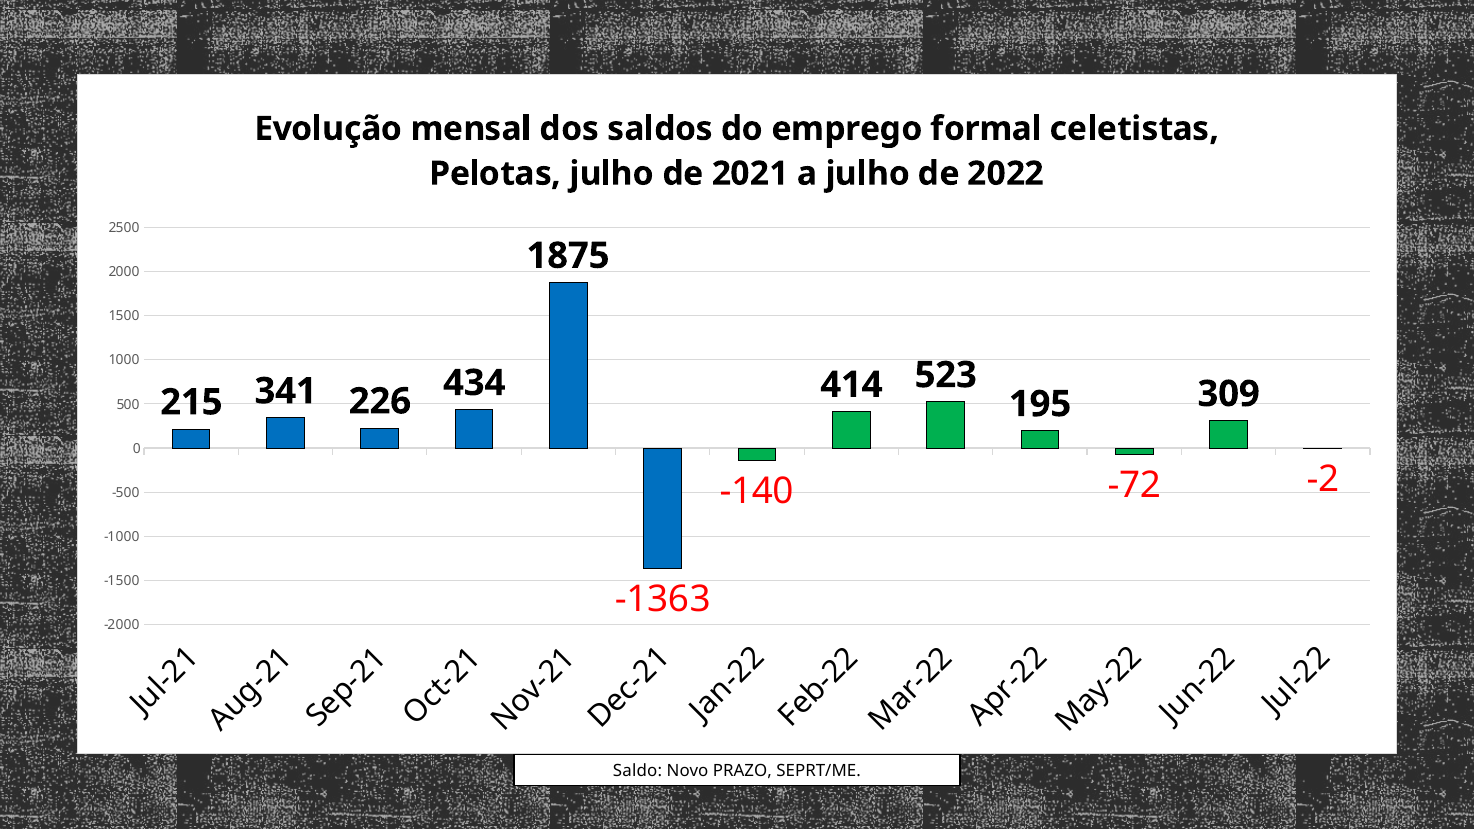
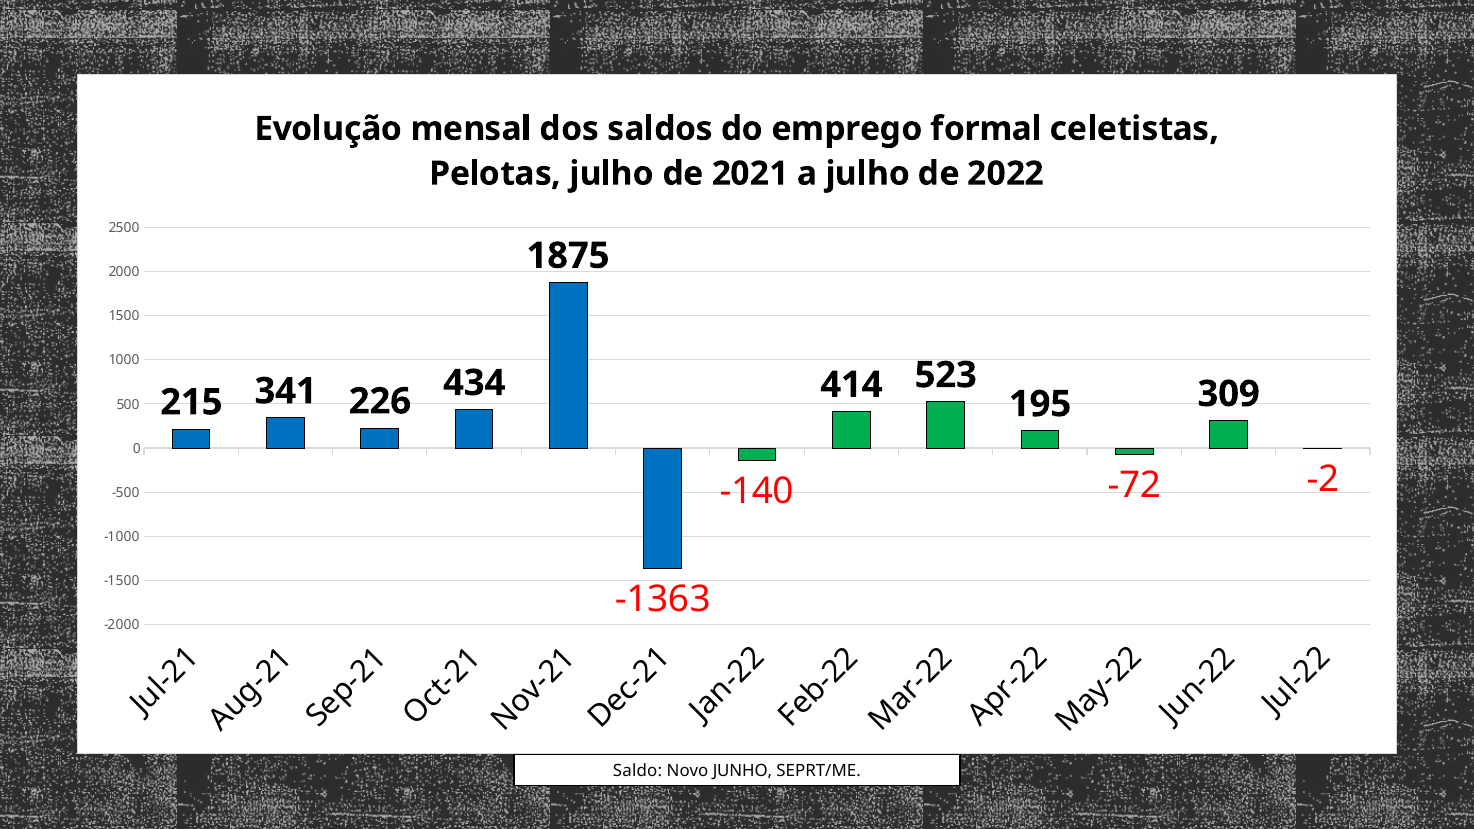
PRAZO: PRAZO -> JUNHO
